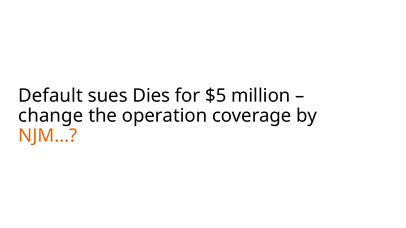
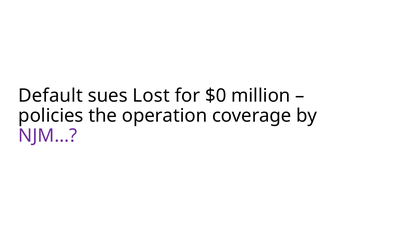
Dies: Dies -> Lost
$5: $5 -> $0
change: change -> policies
NJM… colour: orange -> purple
